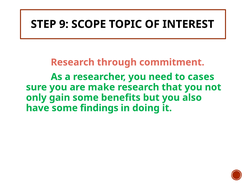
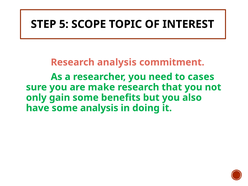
9: 9 -> 5
Research through: through -> analysis
some findings: findings -> analysis
